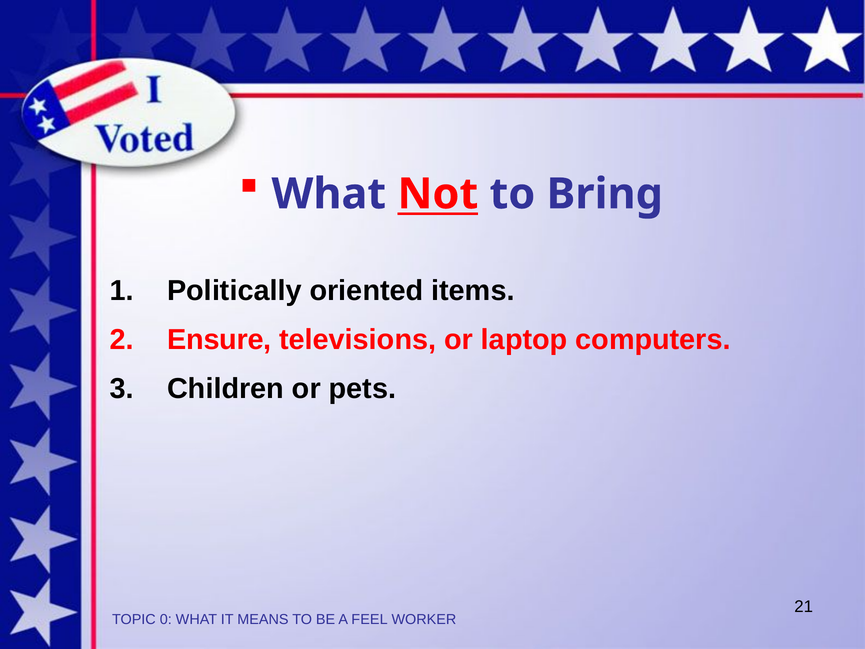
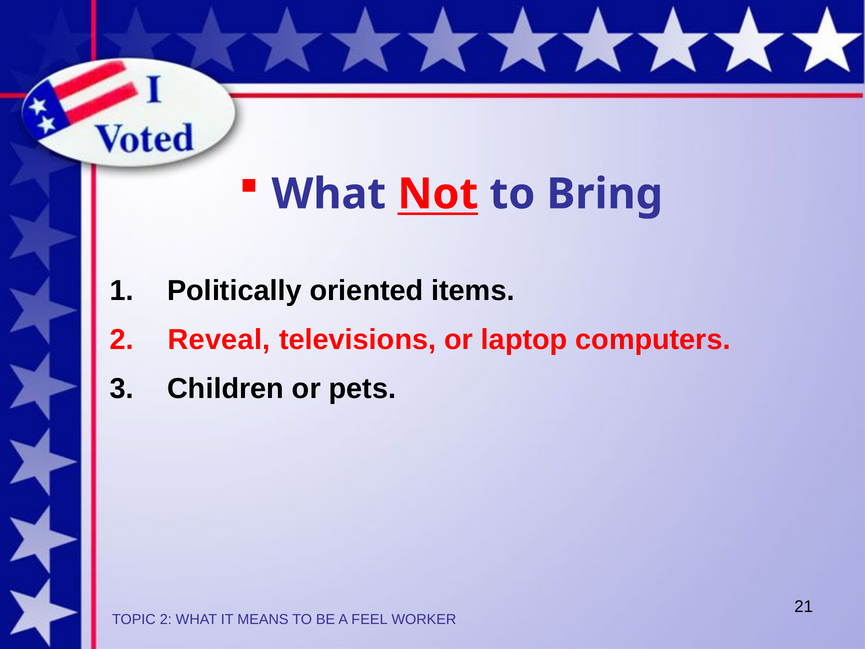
Ensure: Ensure -> Reveal
TOPIC 0: 0 -> 2
